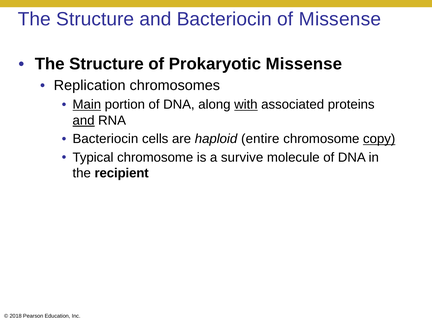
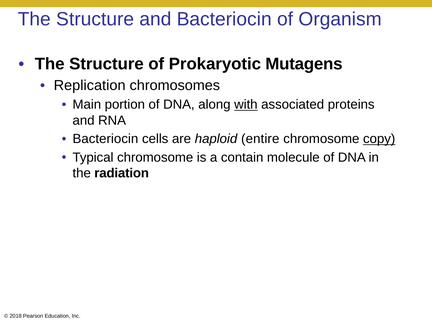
of Missense: Missense -> Organism
Prokaryotic Missense: Missense -> Mutagens
Main underline: present -> none
and at (84, 120) underline: present -> none
survive: survive -> contain
recipient: recipient -> radiation
